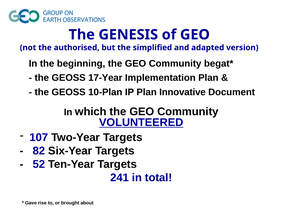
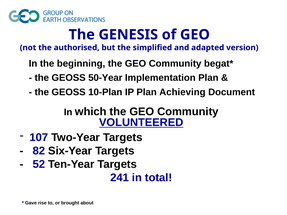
17-Year: 17-Year -> 50-Year
Innovative: Innovative -> Achieving
